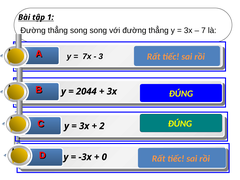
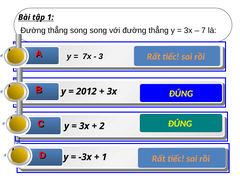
2044: 2044 -> 2012
0 at (104, 157): 0 -> 1
